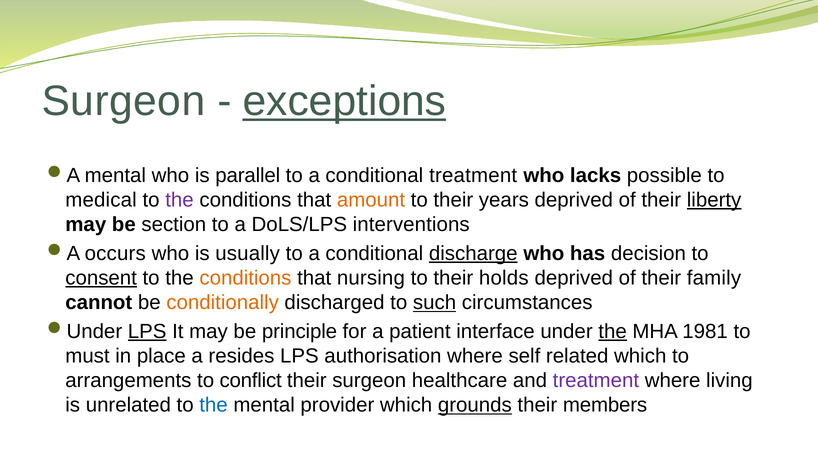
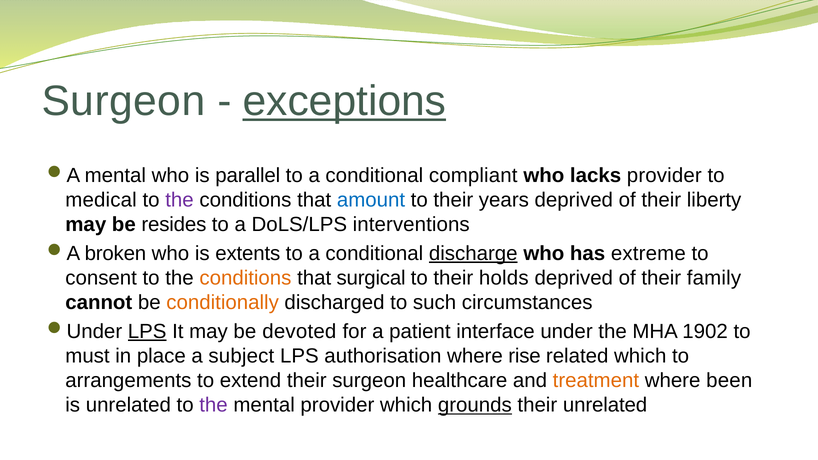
conditional treatment: treatment -> compliant
lacks possible: possible -> provider
amount colour: orange -> blue
liberty underline: present -> none
section: section -> resides
occurs: occurs -> broken
usually: usually -> extents
decision: decision -> extreme
consent underline: present -> none
nursing: nursing -> surgical
such underline: present -> none
principle: principle -> devoted
the at (613, 332) underline: present -> none
1981: 1981 -> 1902
resides: resides -> subject
self: self -> rise
conflict: conflict -> extend
treatment at (596, 381) colour: purple -> orange
living: living -> been
the at (214, 405) colour: blue -> purple
their members: members -> unrelated
